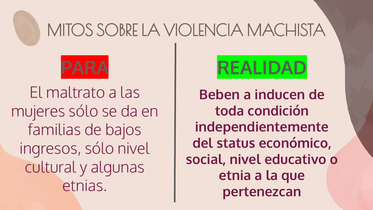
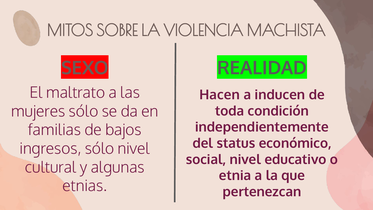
PARA: PARA -> SEXO
Beben: Beben -> Hacen
